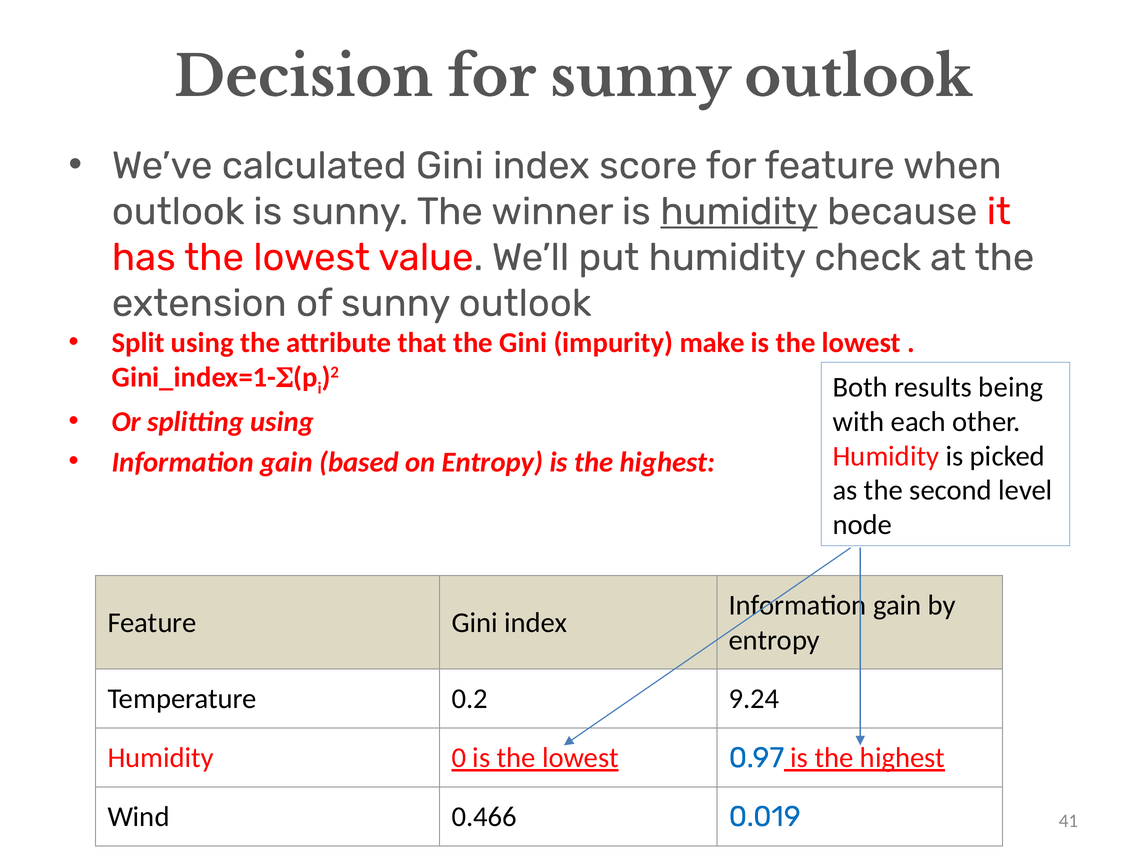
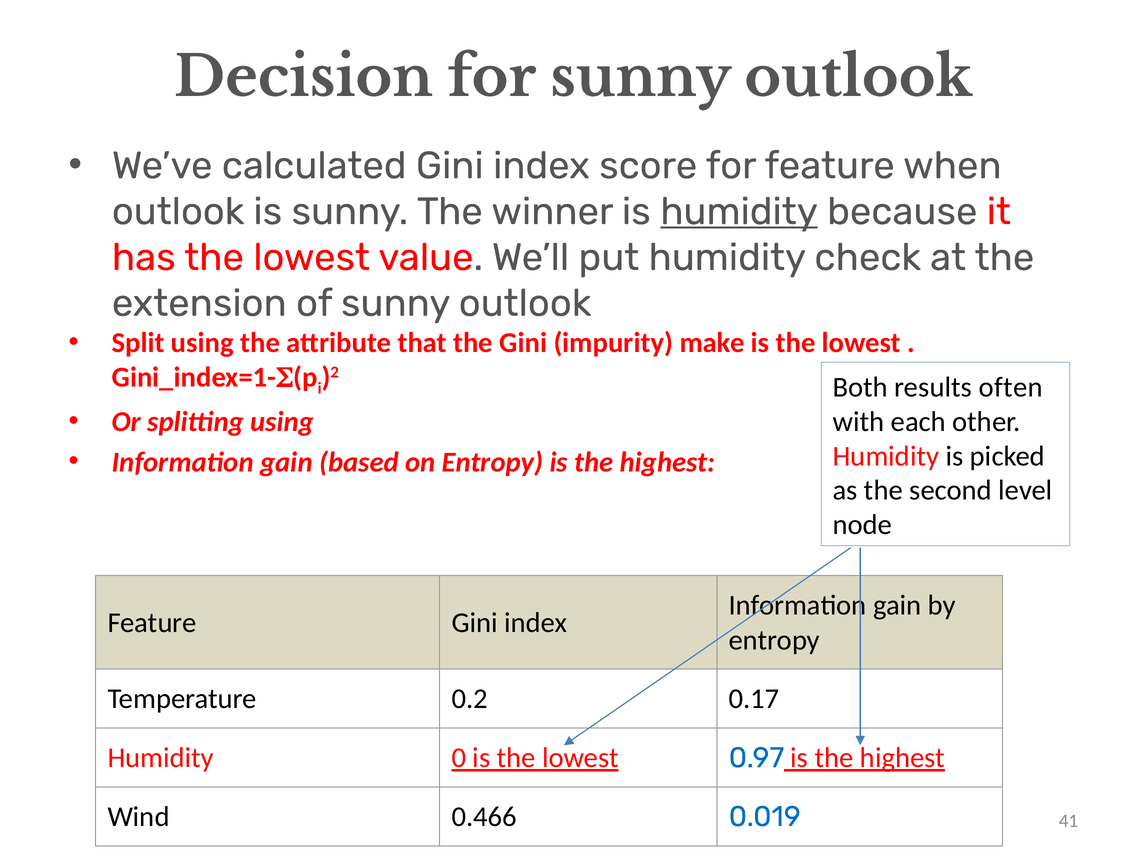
being: being -> often
9.24: 9.24 -> 0.17
